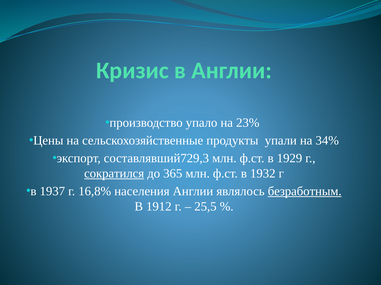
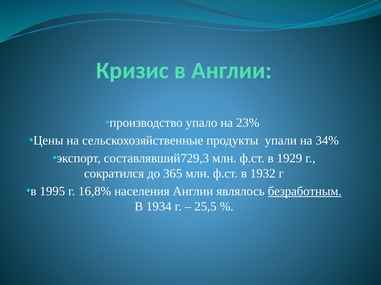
сократился underline: present -> none
1937: 1937 -> 1995
1912: 1912 -> 1934
